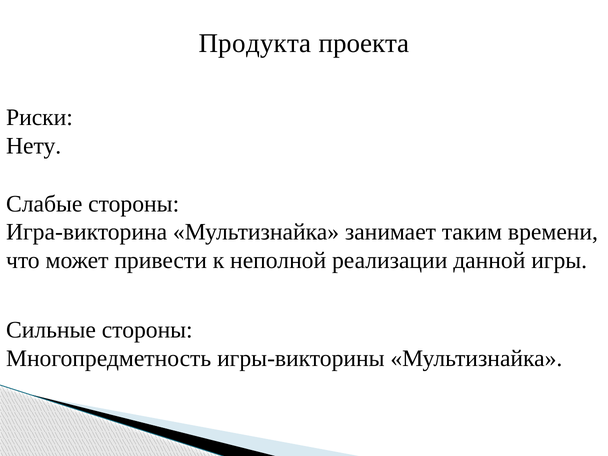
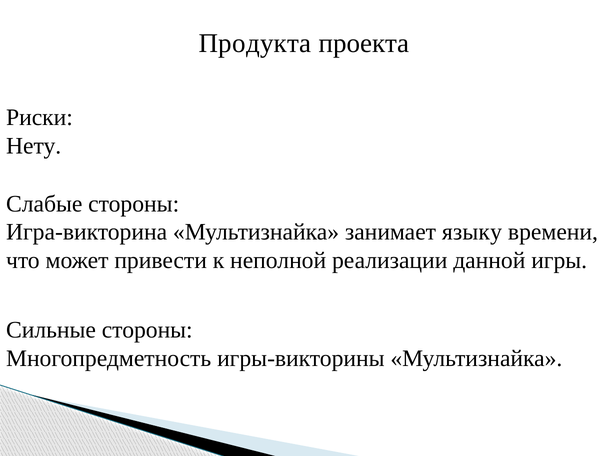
таким: таким -> языку
